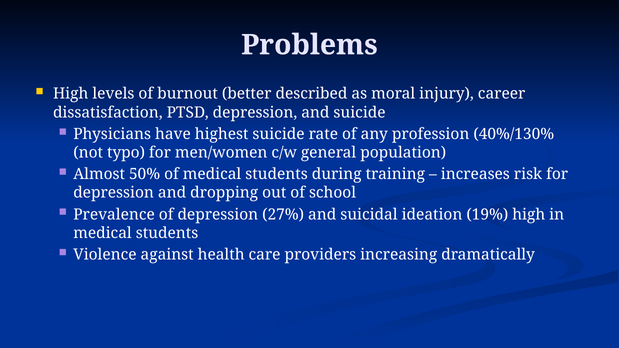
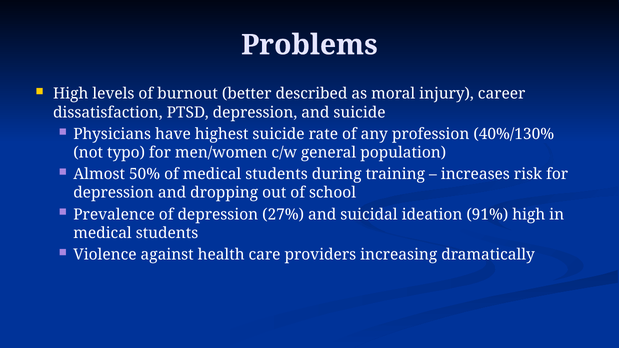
19%: 19% -> 91%
